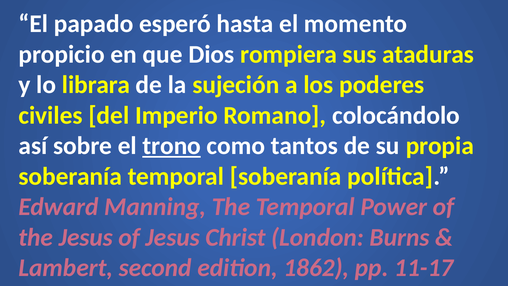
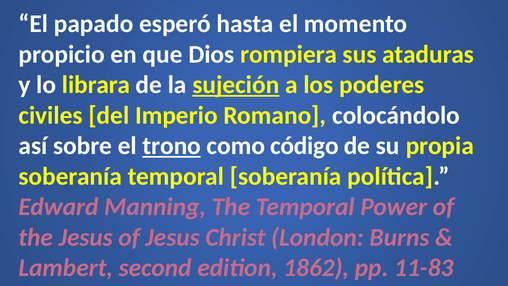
sujeción underline: none -> present
tantos: tantos -> código
11-17: 11-17 -> 11-83
